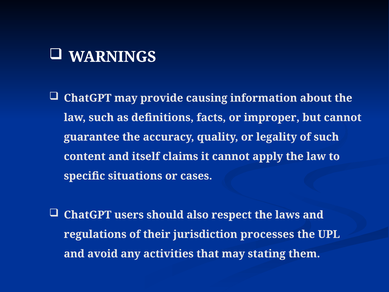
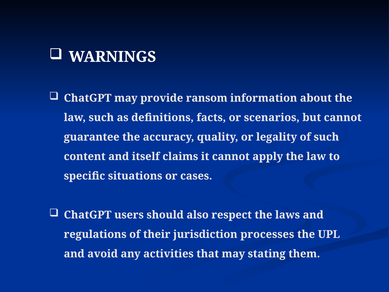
causing: causing -> ransom
improper: improper -> scenarios
